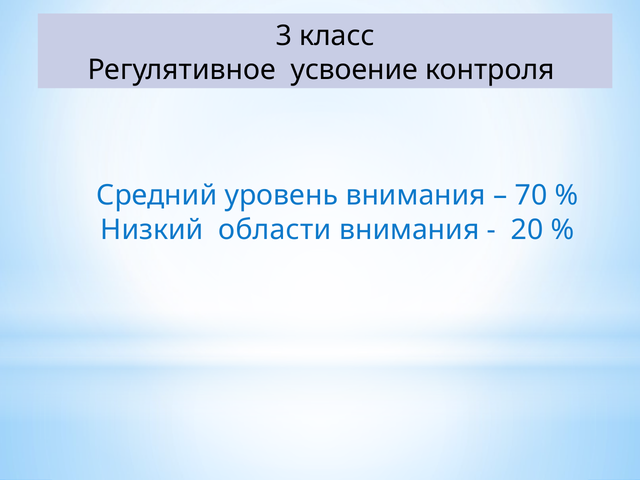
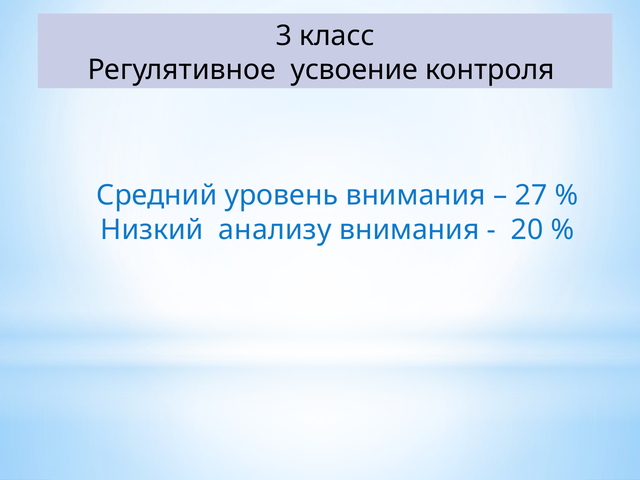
70: 70 -> 27
области: области -> анализу
